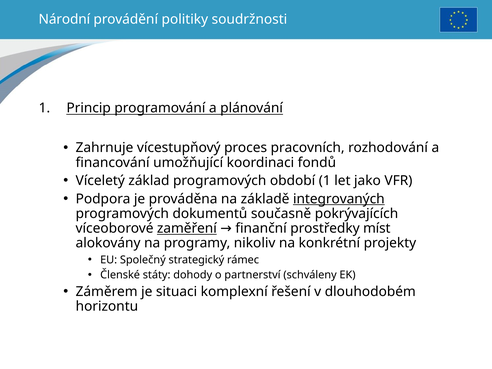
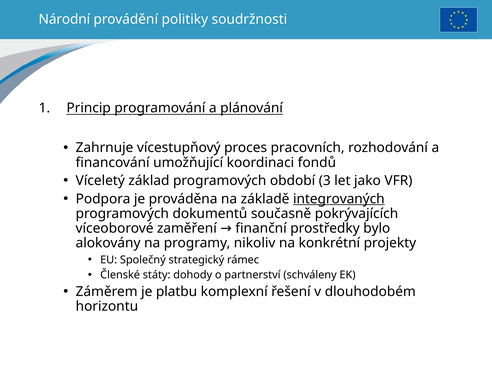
období 1: 1 -> 3
zaměření underline: present -> none
míst: míst -> bylo
situaci: situaci -> platbu
